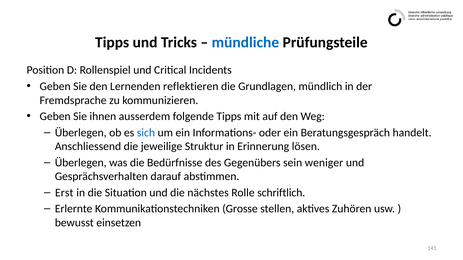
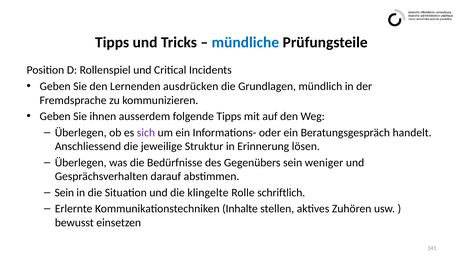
reflektieren: reflektieren -> ausdrücken
sich colour: blue -> purple
Erst at (64, 193): Erst -> Sein
nächstes: nächstes -> klingelte
Grosse: Grosse -> Inhalte
